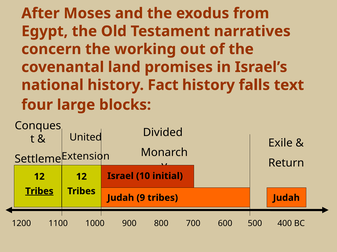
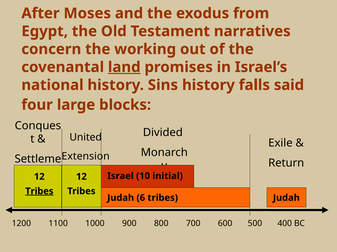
land underline: none -> present
Fact: Fact -> Sins
text: text -> said
9: 9 -> 6
